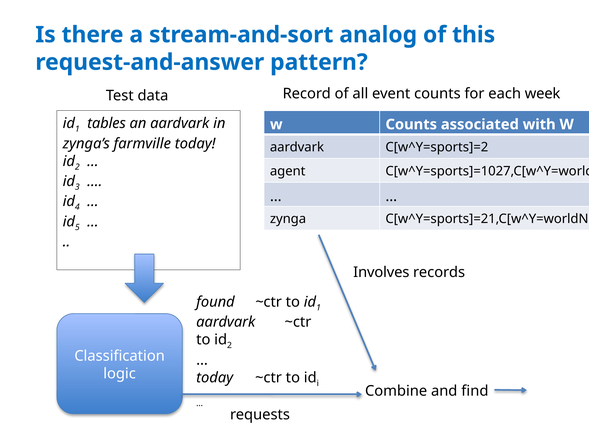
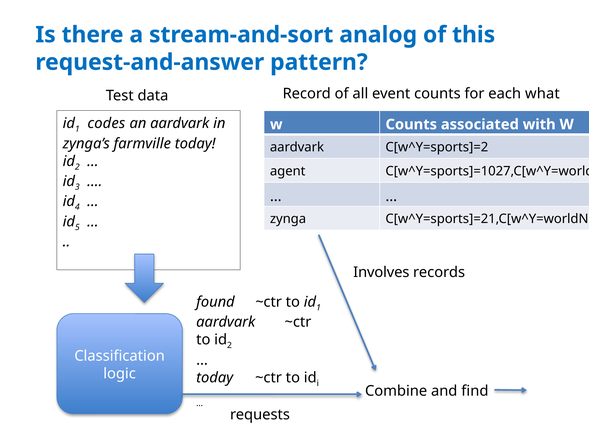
week: week -> what
tables: tables -> codes
